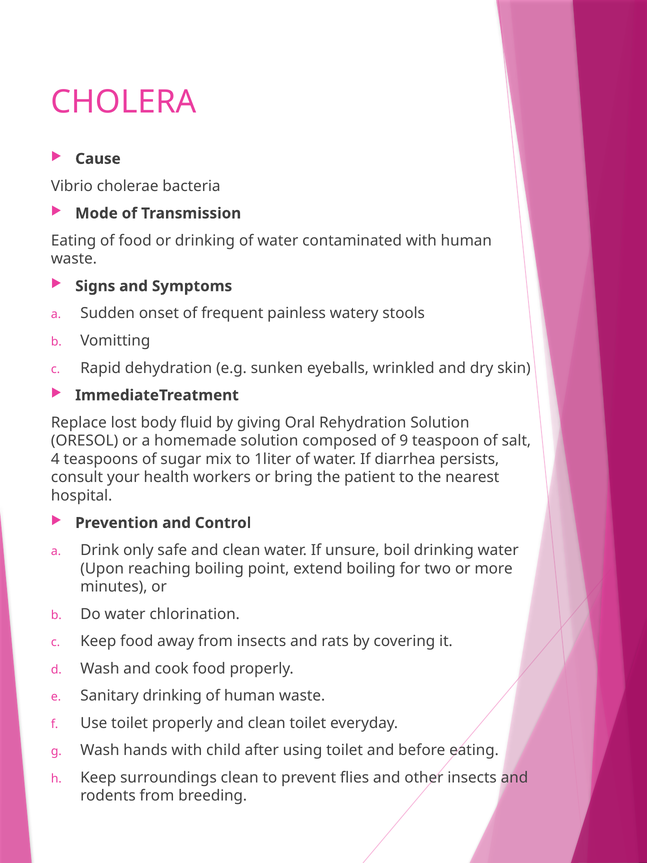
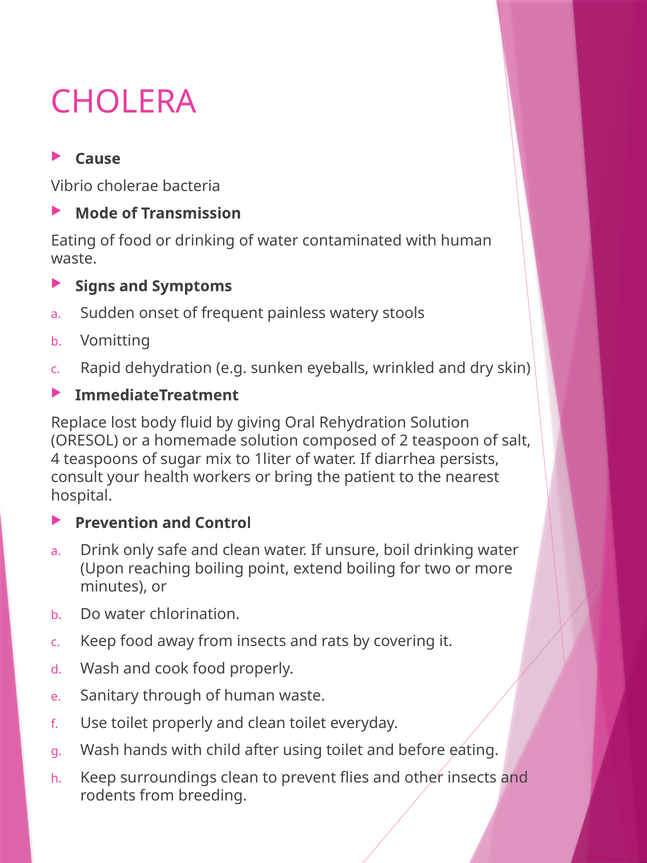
9: 9 -> 2
Sanitary drinking: drinking -> through
